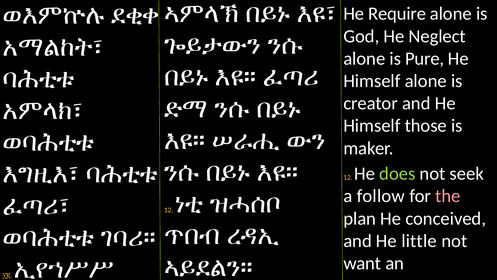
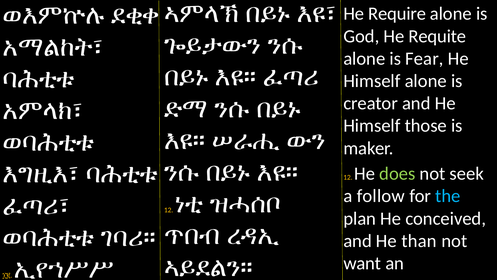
Neglect: Neglect -> Requite
Pure: Pure -> Fear
the colour: pink -> light blue
little: little -> than
